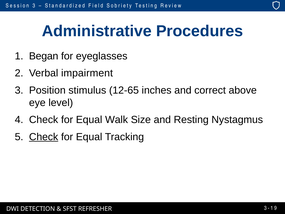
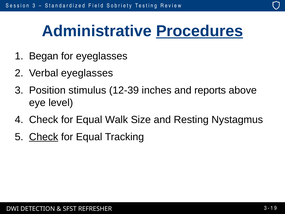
Procedures underline: none -> present
Verbal impairment: impairment -> eyeglasses
12-65: 12-65 -> 12-39
correct: correct -> reports
